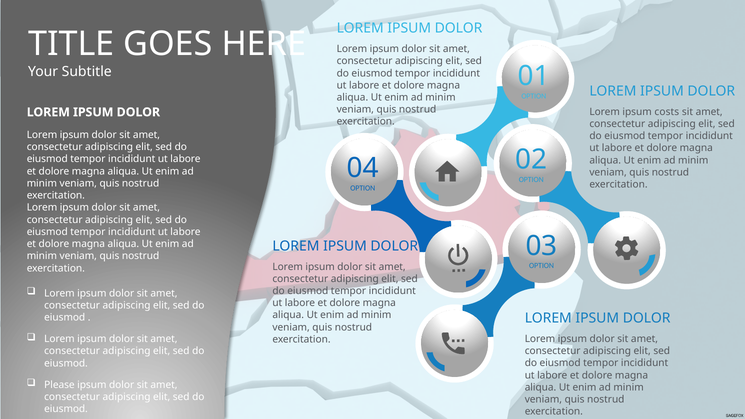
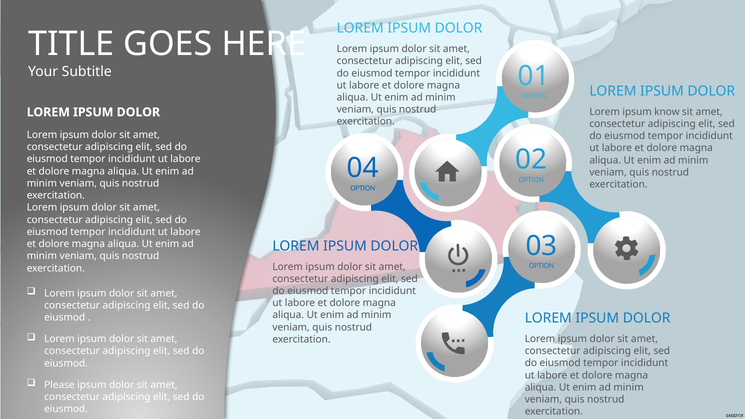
costs: costs -> know
